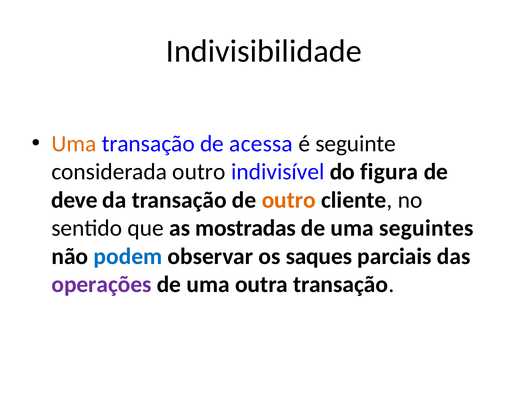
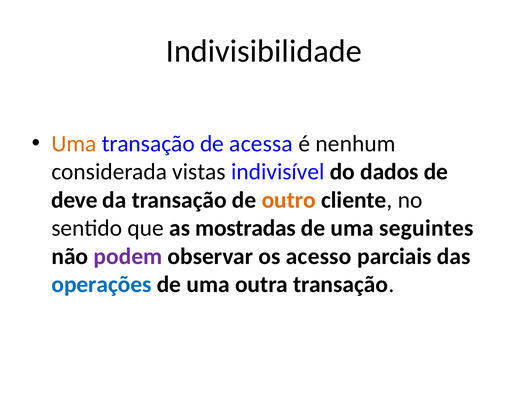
seguinte: seguinte -> nenhum
considerada outro: outro -> vistas
figura: figura -> dados
podem colour: blue -> purple
saques: saques -> acesso
operações colour: purple -> blue
